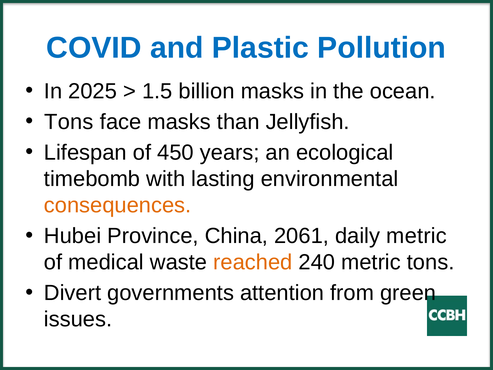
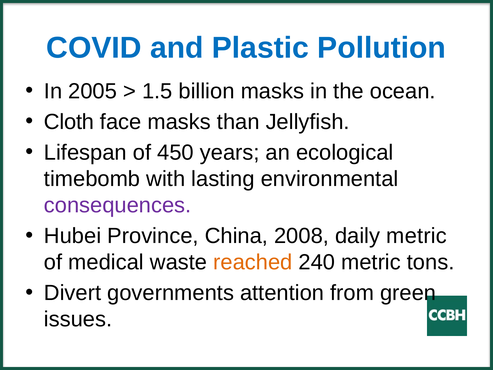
2025: 2025 -> 2005
Tons at (69, 122): Tons -> Cloth
consequences colour: orange -> purple
2061: 2061 -> 2008
